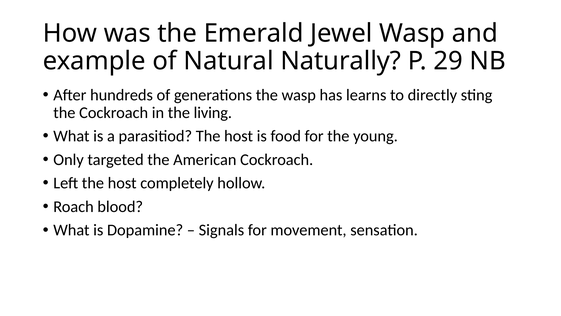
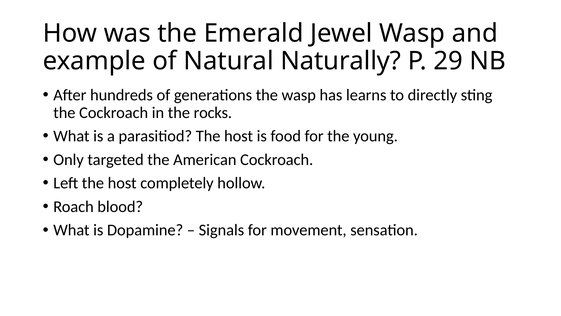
living: living -> rocks
